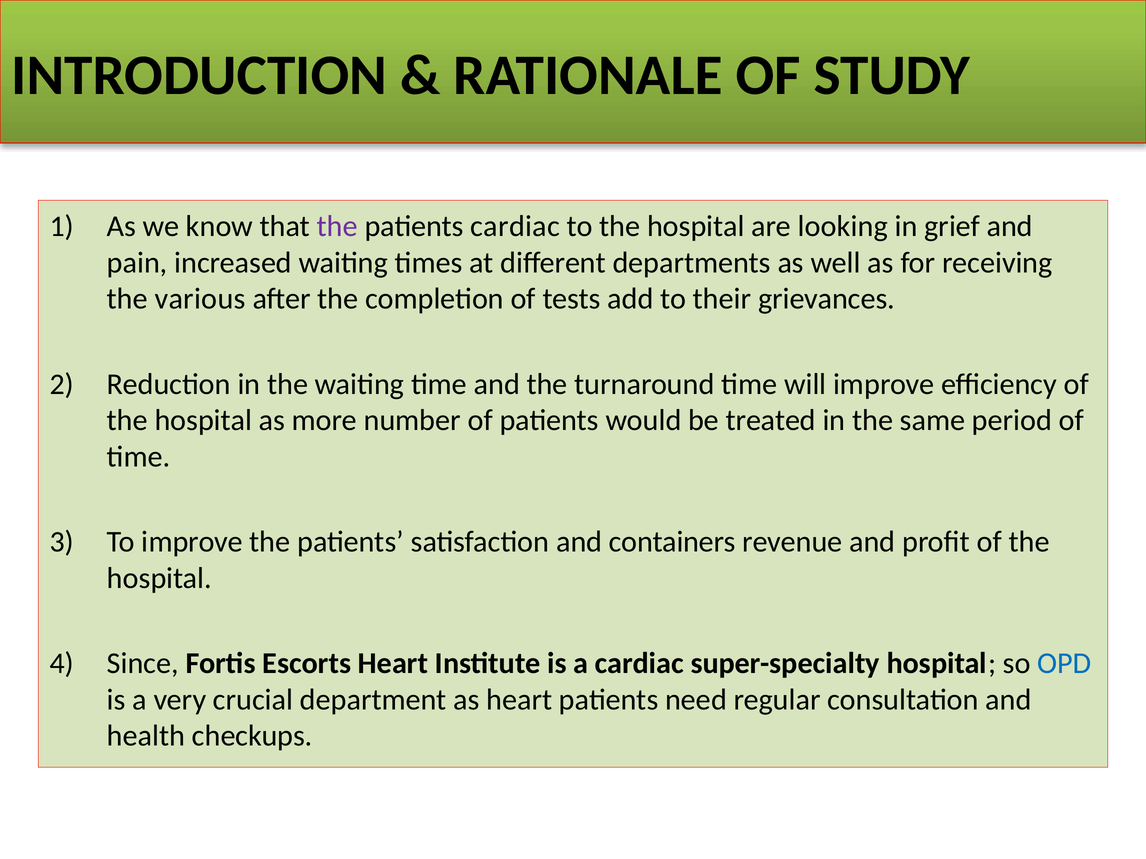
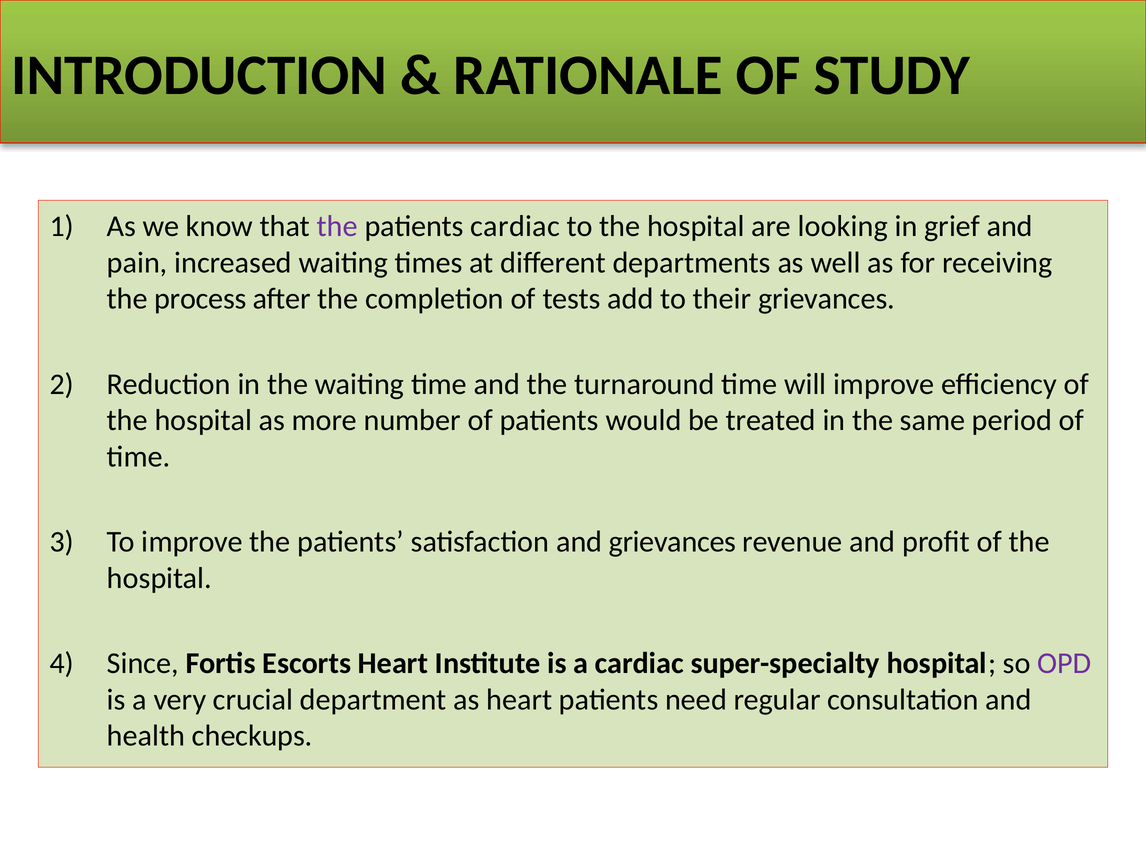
various: various -> process
and containers: containers -> grievances
OPD colour: blue -> purple
